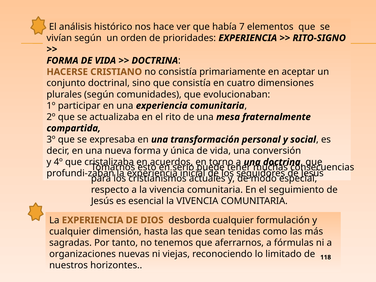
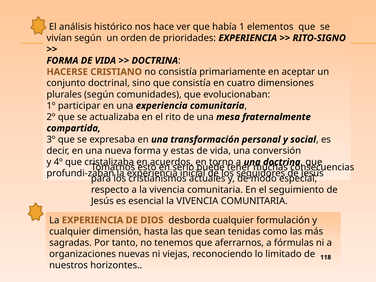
7: 7 -> 1
única: única -> estas
